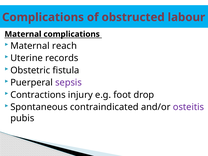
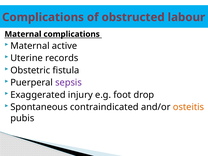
reach: reach -> active
Contractions: Contractions -> Exaggerated
osteitis colour: purple -> orange
